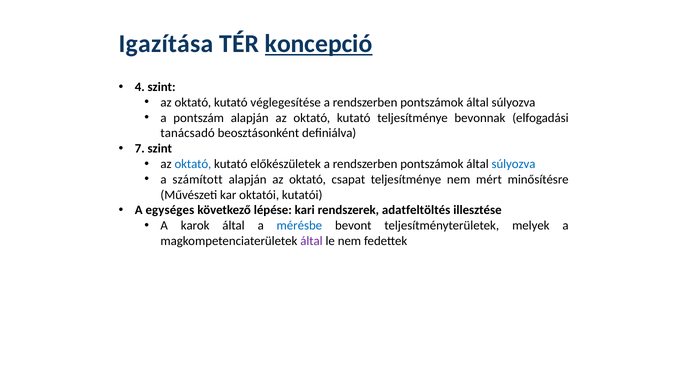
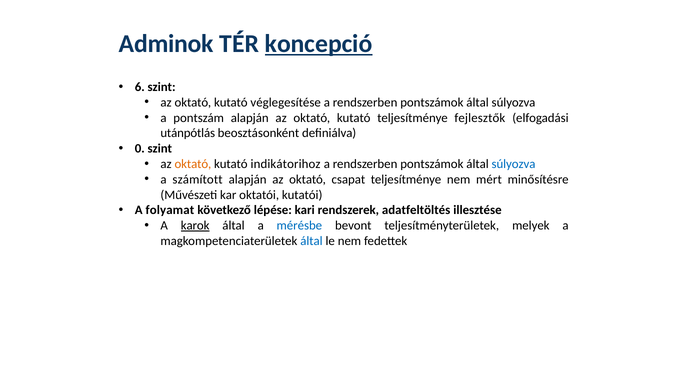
Igazítása: Igazítása -> Adminok
4: 4 -> 6
bevonnak: bevonnak -> fejlesztők
tanácsadó: tanácsadó -> utánpótlás
7: 7 -> 0
oktató at (193, 164) colour: blue -> orange
előkészületek: előkészületek -> indikátorihoz
egységes: egységes -> folyamat
karok underline: none -> present
által at (311, 241) colour: purple -> blue
